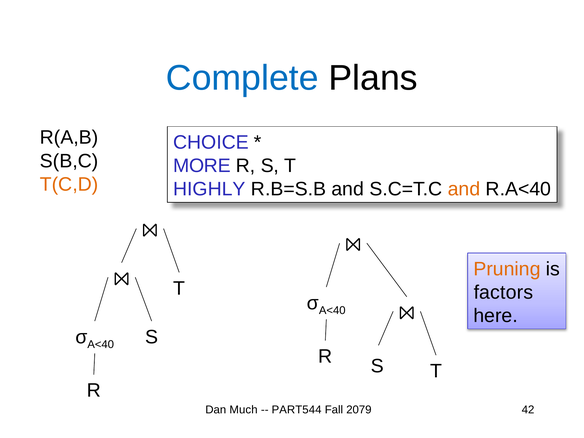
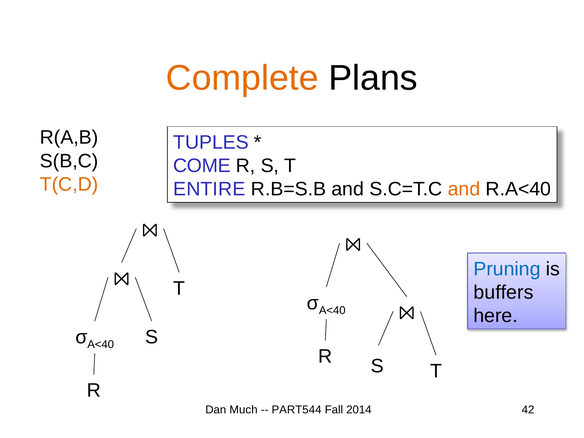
Complete colour: blue -> orange
CHOICE: CHOICE -> TUPLES
MORE: MORE -> COME
HIGHLY: HIGHLY -> ENTIRE
Pruning colour: orange -> blue
factors: factors -> buffers
2079: 2079 -> 2014
